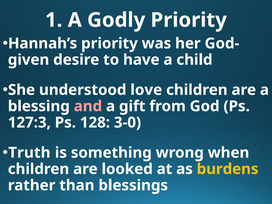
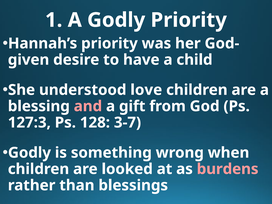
3-0: 3-0 -> 3-7
Truth at (29, 153): Truth -> Godly
burdens colour: yellow -> pink
